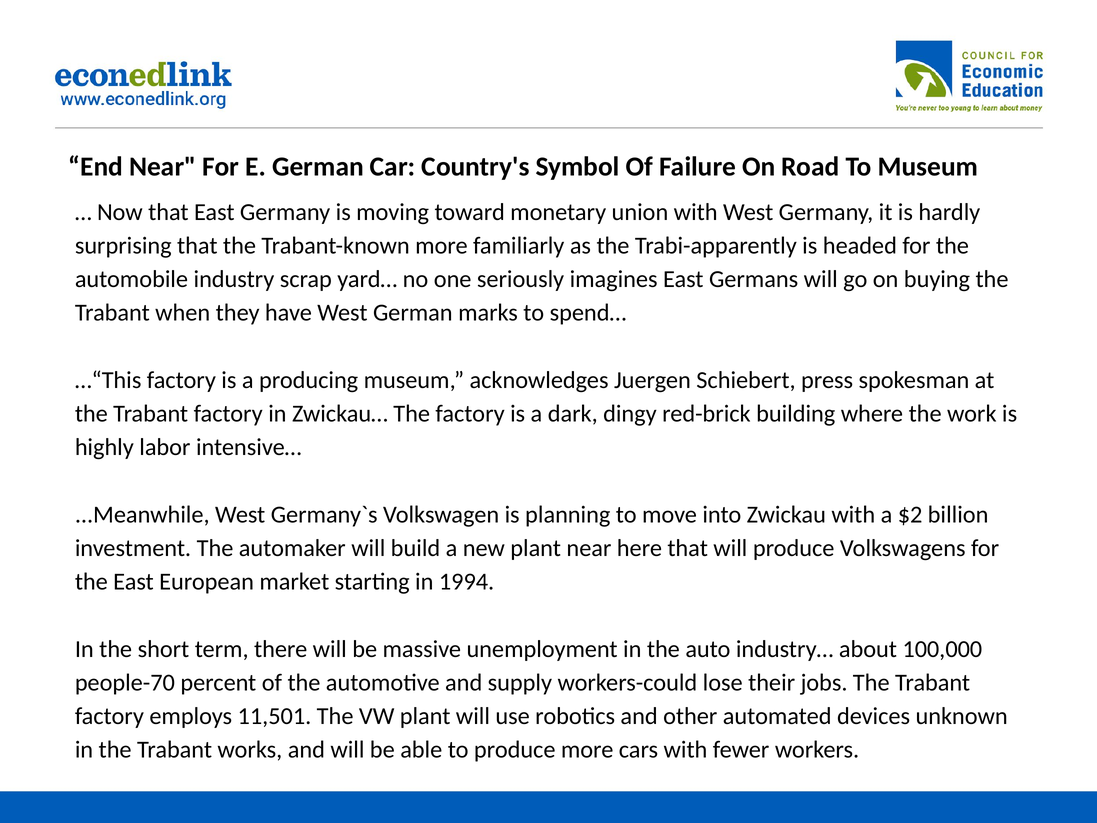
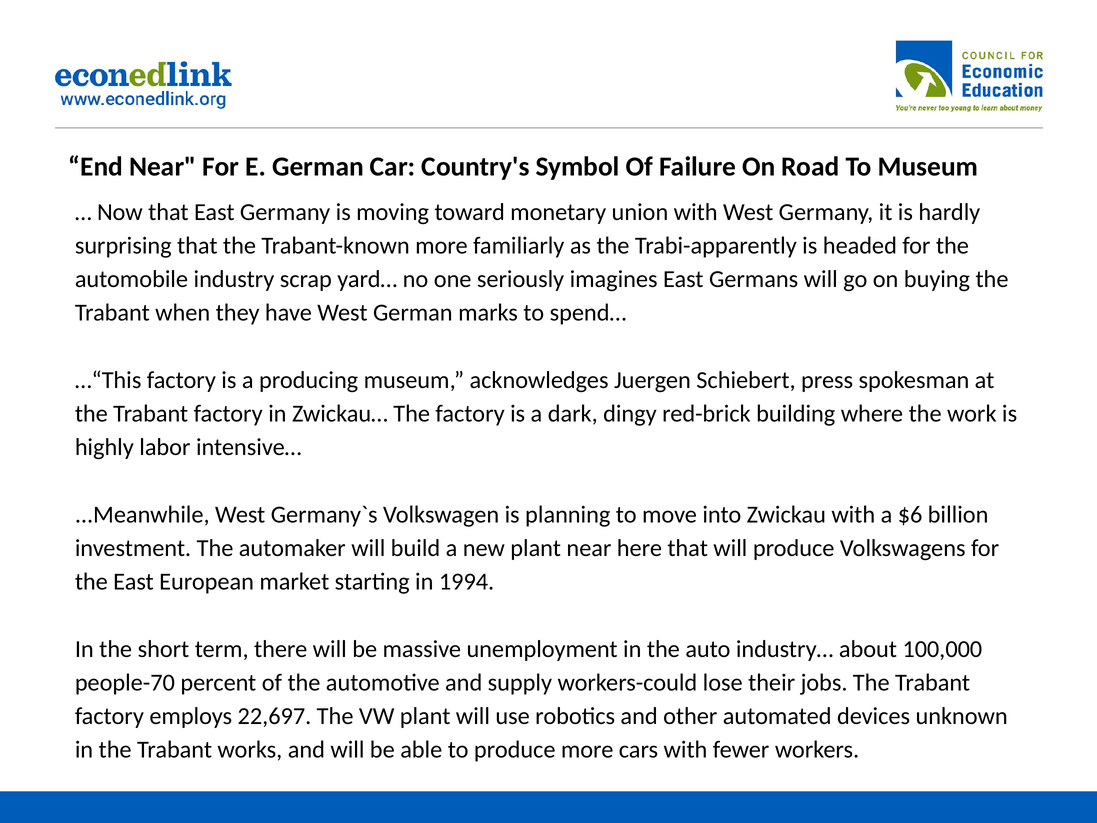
$2: $2 -> $6
11,501: 11,501 -> 22,697
